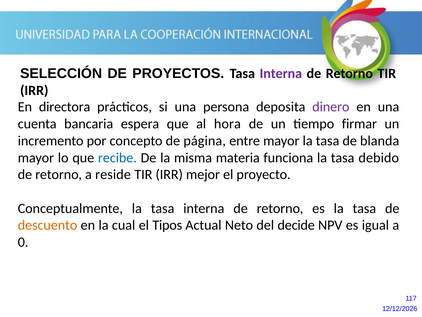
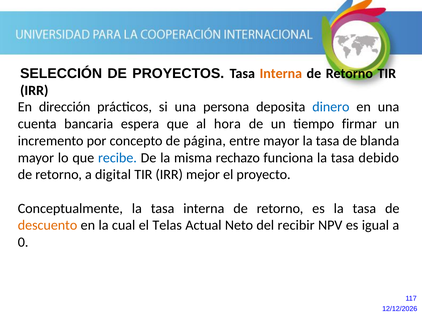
Interna at (281, 73) colour: purple -> orange
directora: directora -> dirección
dinero colour: purple -> blue
materia: materia -> rechazo
reside: reside -> digital
Tipos: Tipos -> Telas
decide: decide -> recibir
